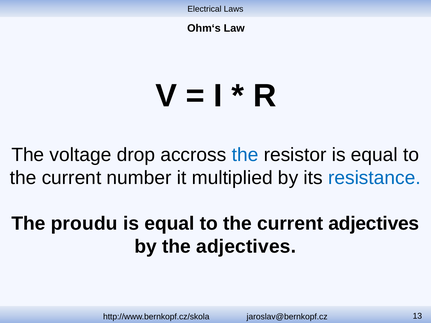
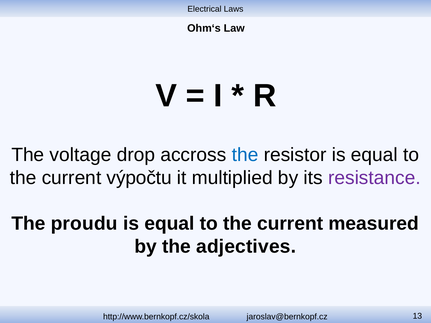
number: number -> výpočtu
resistance colour: blue -> purple
current adjectives: adjectives -> measured
